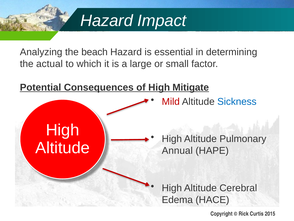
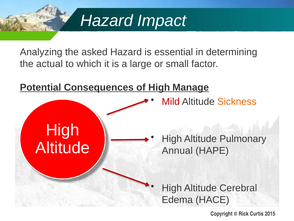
beach: beach -> asked
Mitigate: Mitigate -> Manage
Sickness colour: blue -> orange
